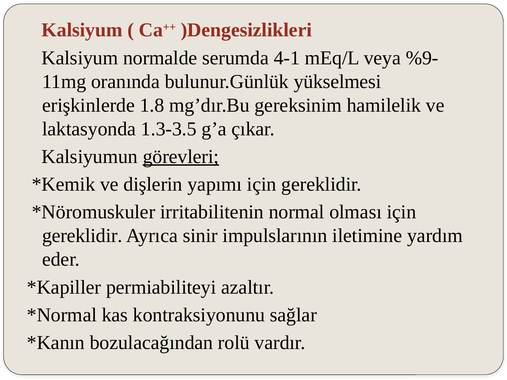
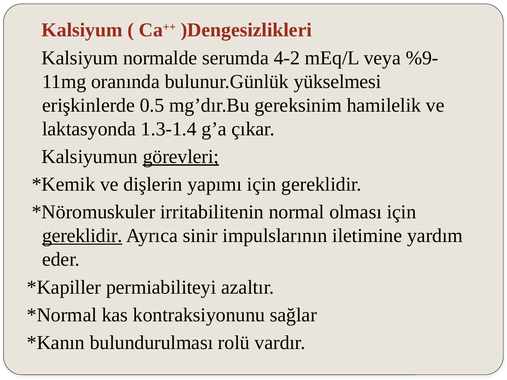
4-1: 4-1 -> 4-2
1.8: 1.8 -> 0.5
1.3-3.5: 1.3-3.5 -> 1.3-1.4
gereklidir at (82, 236) underline: none -> present
bozulacağından: bozulacağından -> bulundurulması
